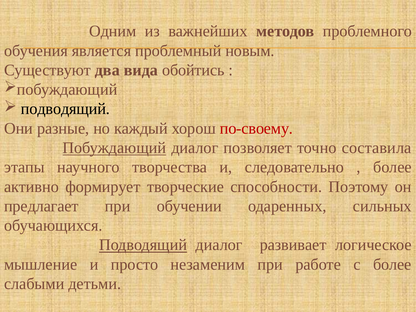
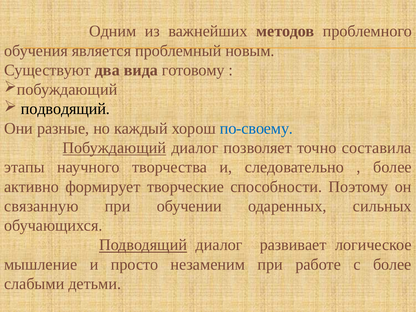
обойтись: обойтись -> готовому
по-своему colour: red -> blue
предлагает: предлагает -> связанную
